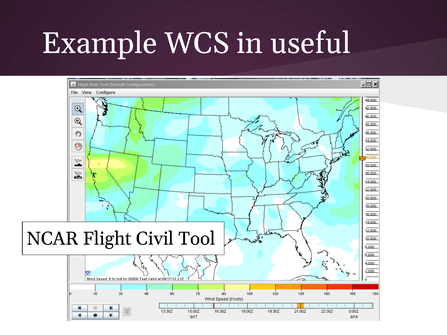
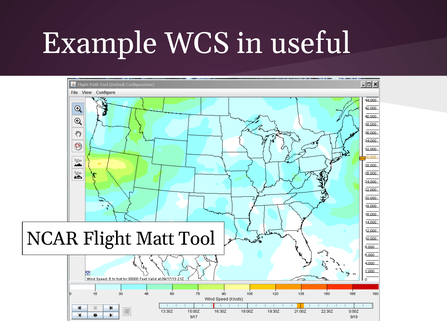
Civil: Civil -> Matt
